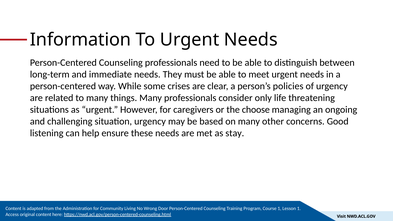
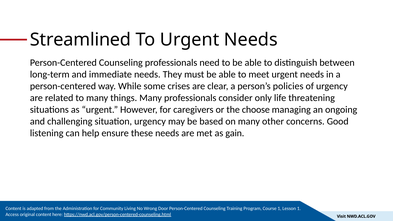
Information: Information -> Streamlined
stay: stay -> gain
